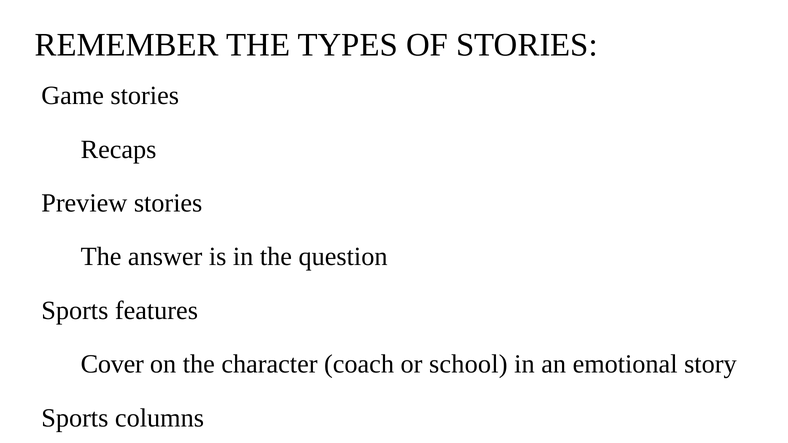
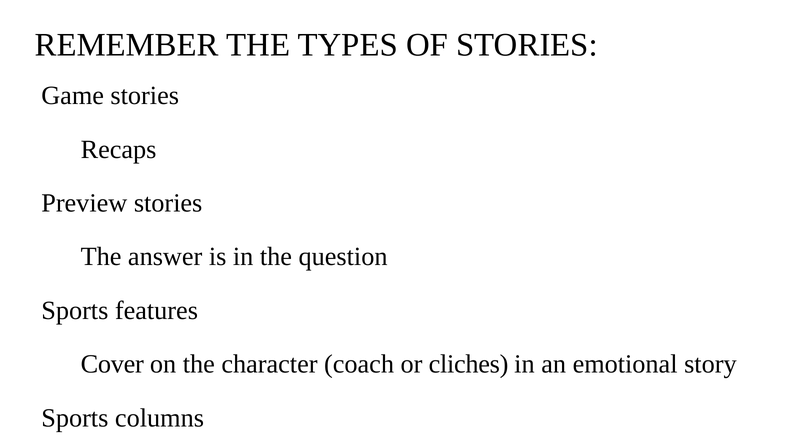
school: school -> cliches
